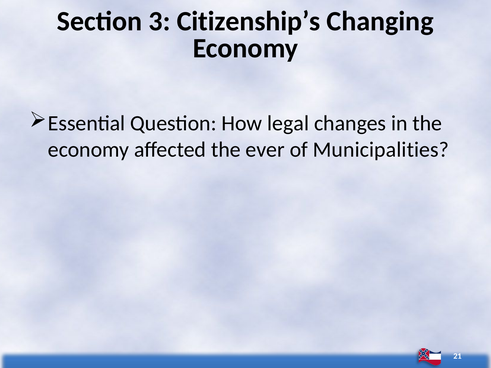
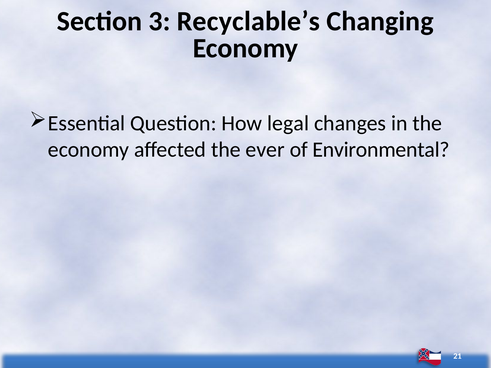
Citizenship’s: Citizenship’s -> Recyclable’s
Municipalities: Municipalities -> Environmental
